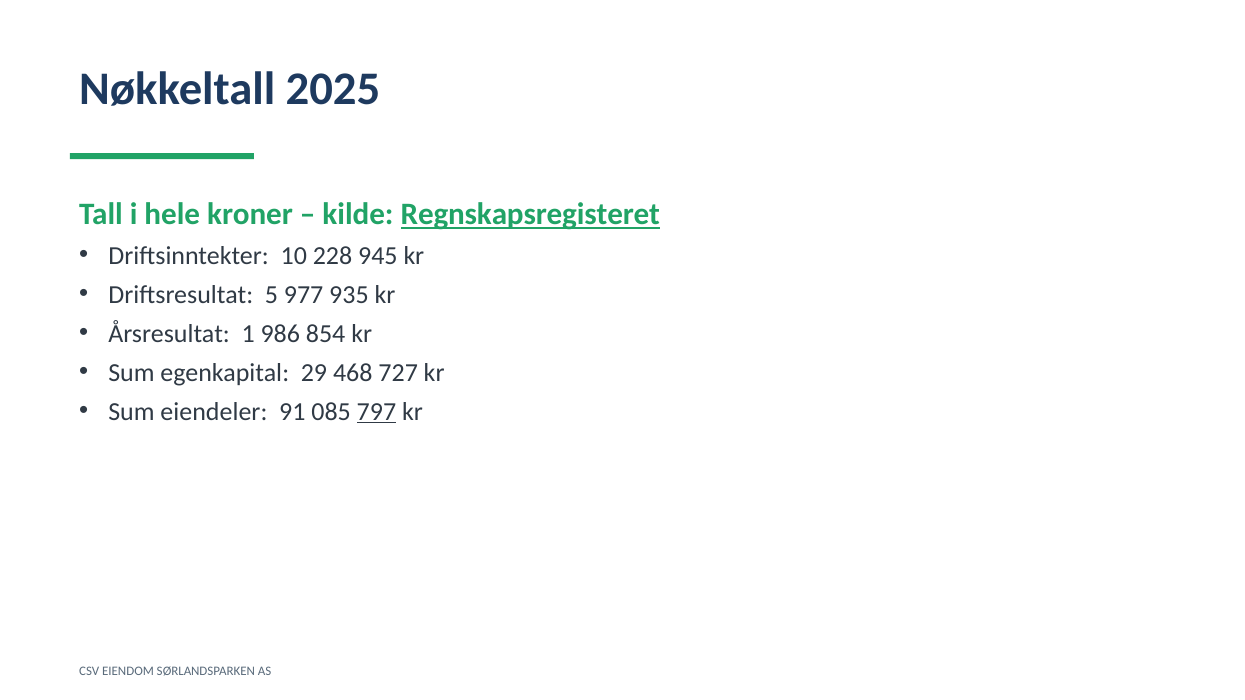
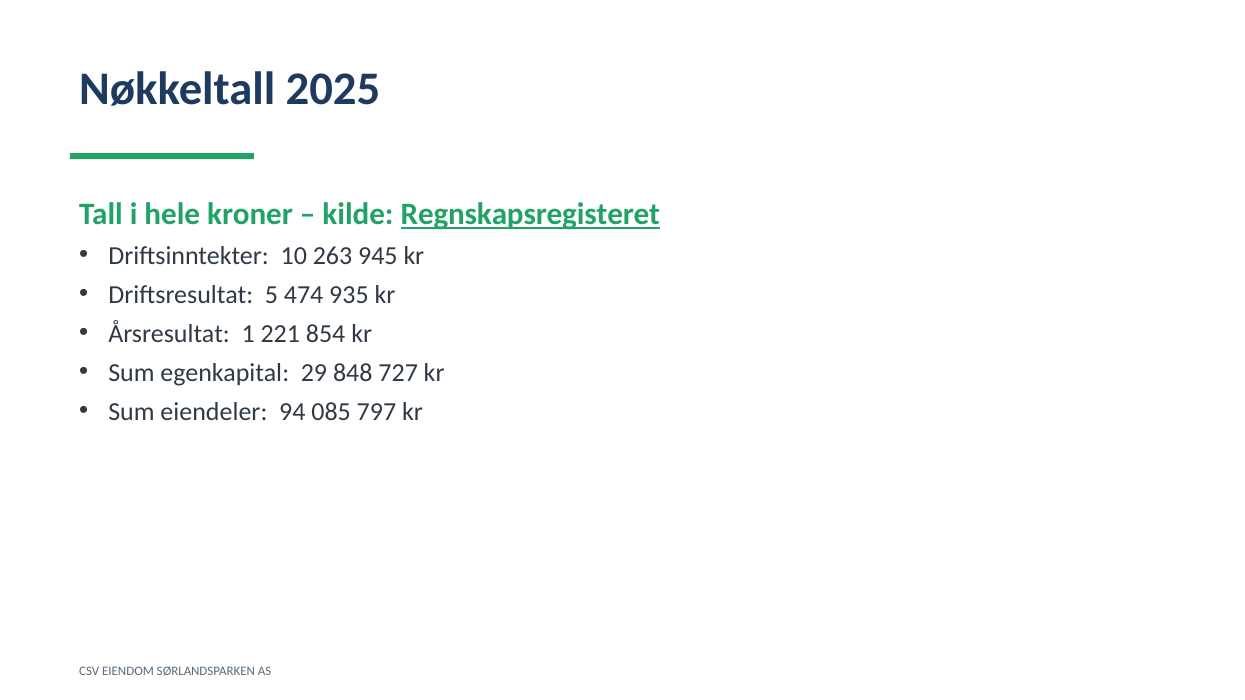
228: 228 -> 263
977: 977 -> 474
986: 986 -> 221
468: 468 -> 848
91: 91 -> 94
797 underline: present -> none
